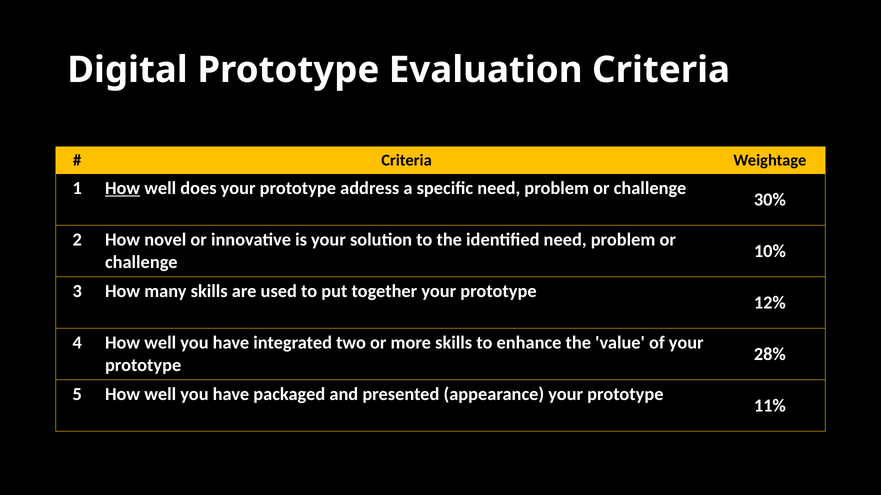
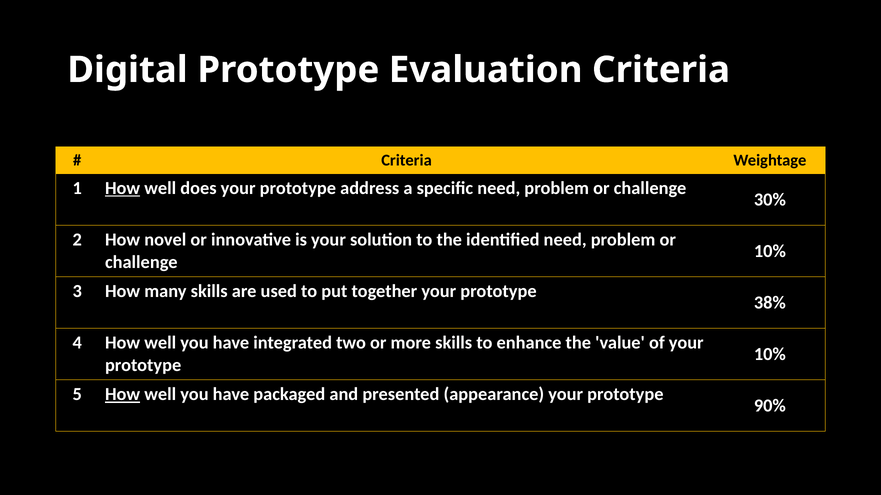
12%: 12% -> 38%
28% at (770, 354): 28% -> 10%
How at (123, 395) underline: none -> present
11%: 11% -> 90%
